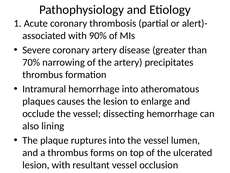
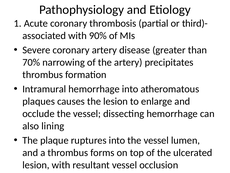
alert)-: alert)- -> third)-
